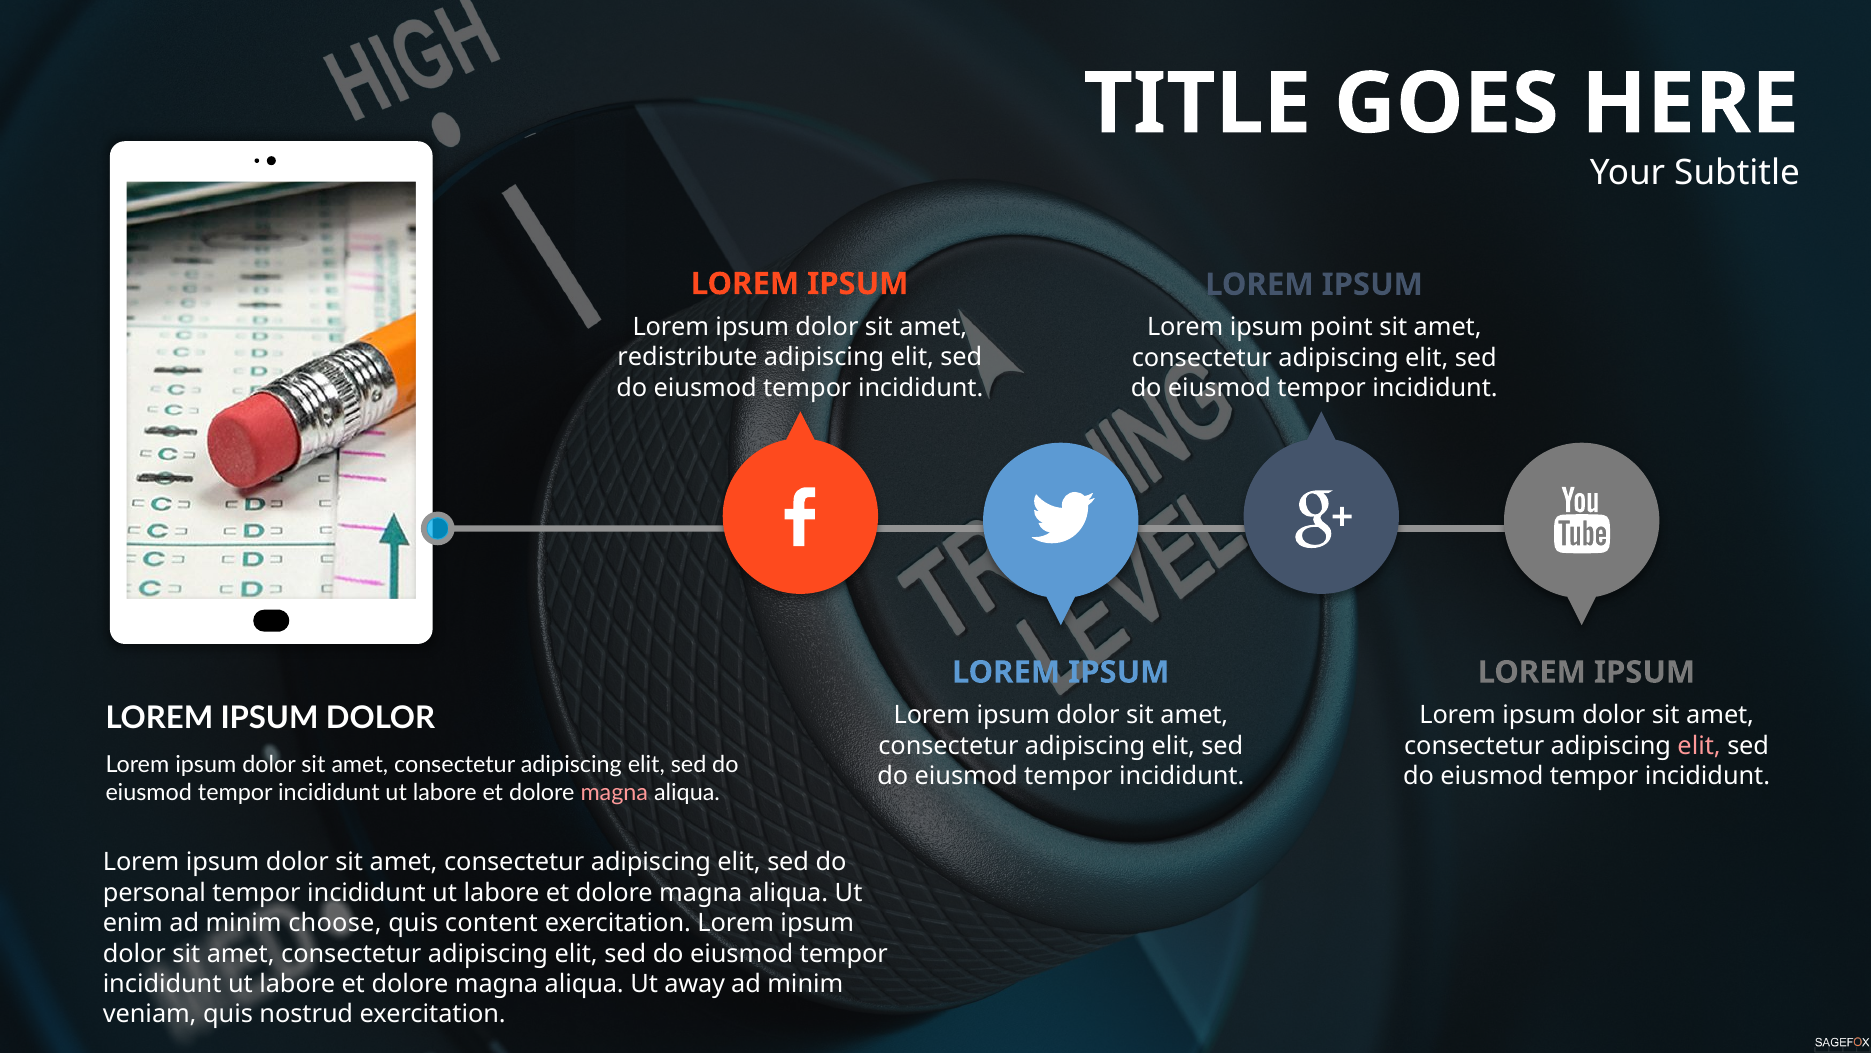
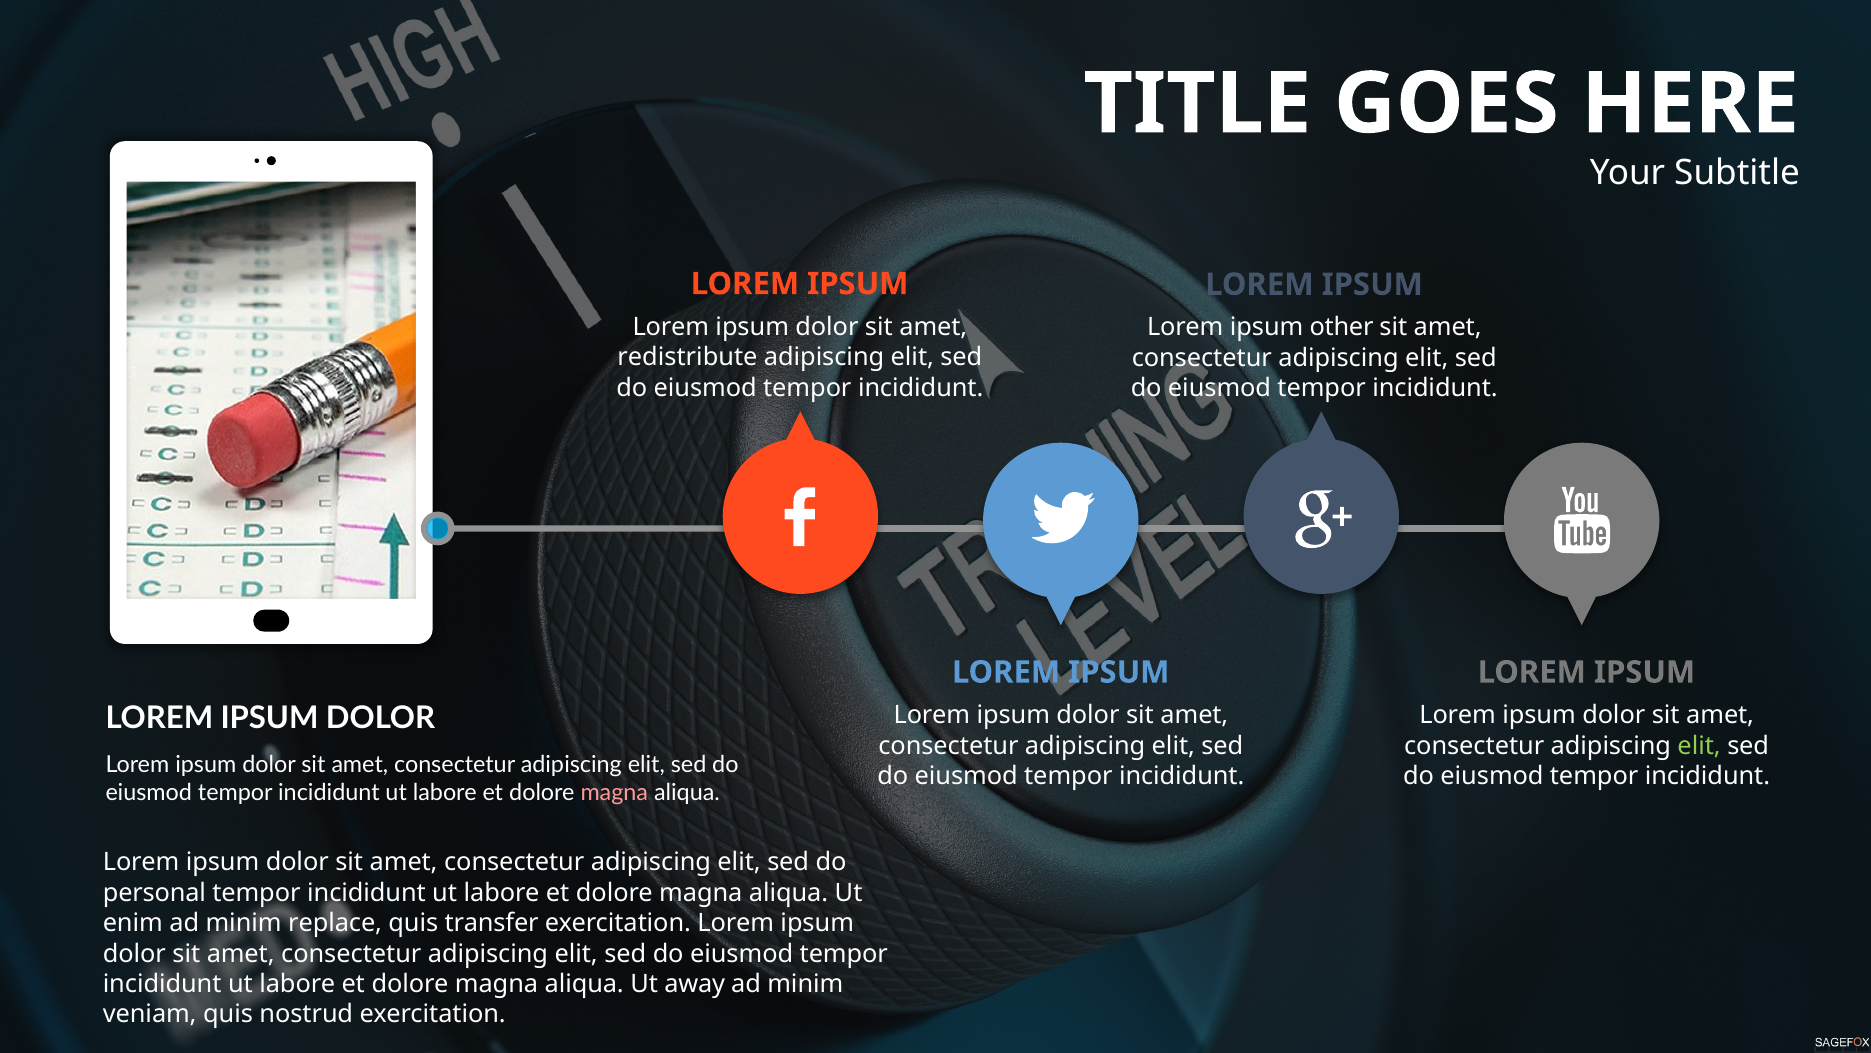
point: point -> other
elit at (1699, 745) colour: pink -> light green
choose: choose -> replace
content: content -> transfer
